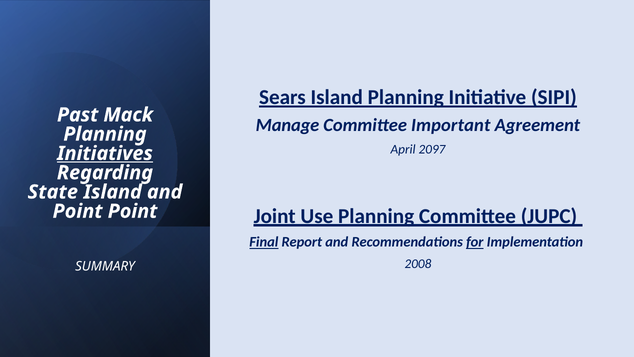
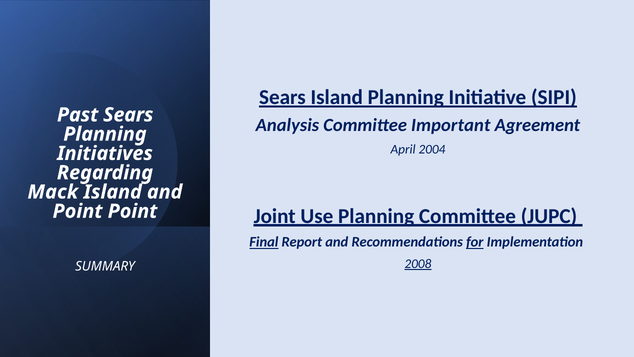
Past Mack: Mack -> Sears
Manage: Manage -> Analysis
2097: 2097 -> 2004
Initiatives underline: present -> none
State: State -> Mack
2008 underline: none -> present
